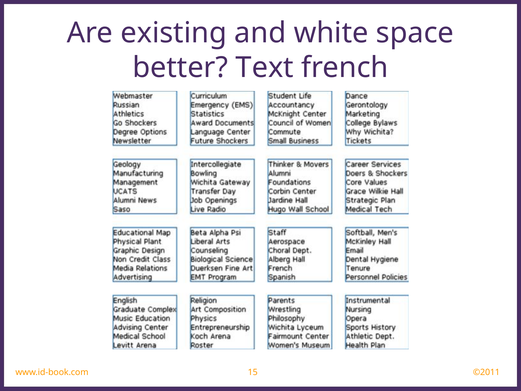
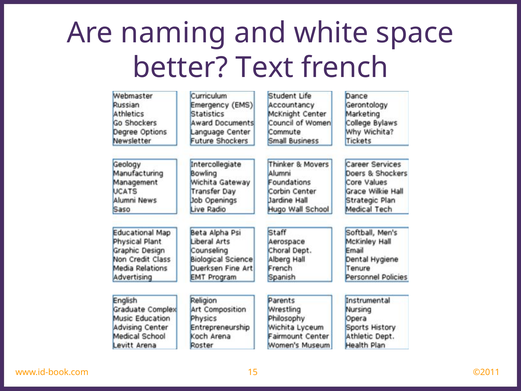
existing: existing -> naming
